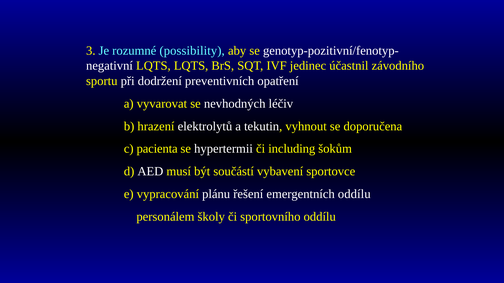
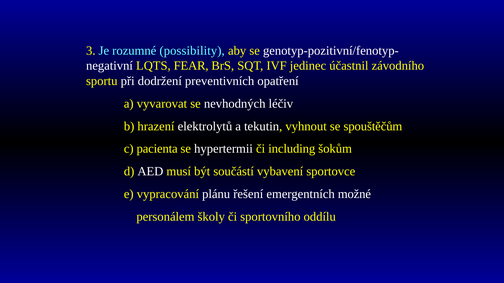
LQTS LQTS: LQTS -> FEAR
doporučena: doporučena -> spouštěčům
emergentních oddílu: oddílu -> možné
